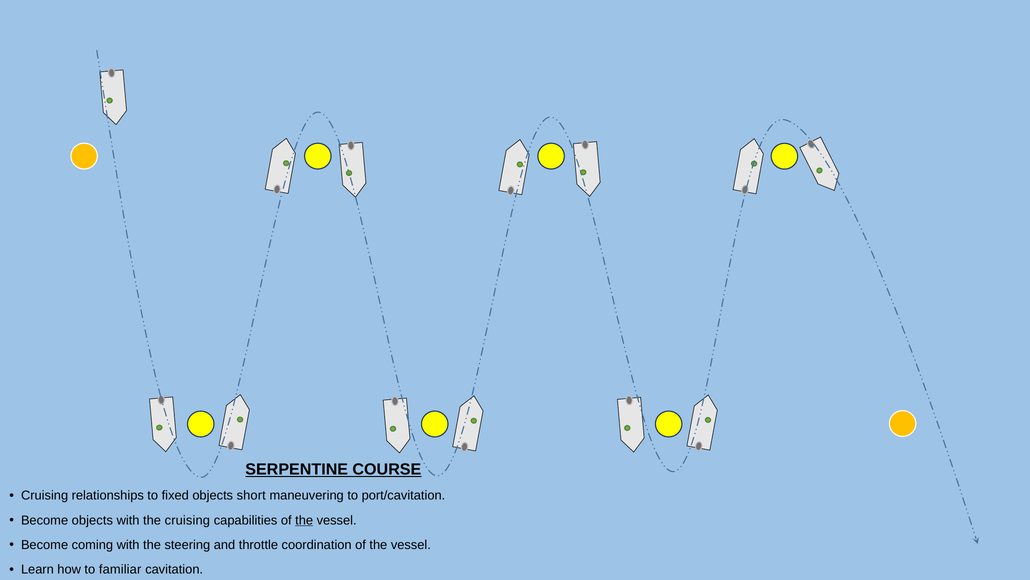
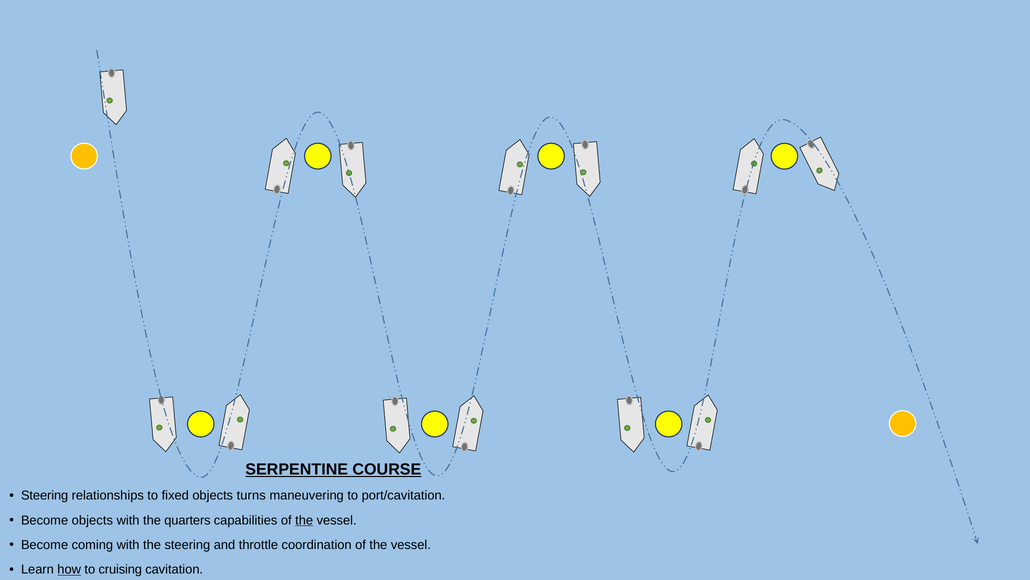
Cruising at (45, 495): Cruising -> Steering
short: short -> turns
the cruising: cruising -> quarters
how underline: none -> present
familiar: familiar -> cruising
